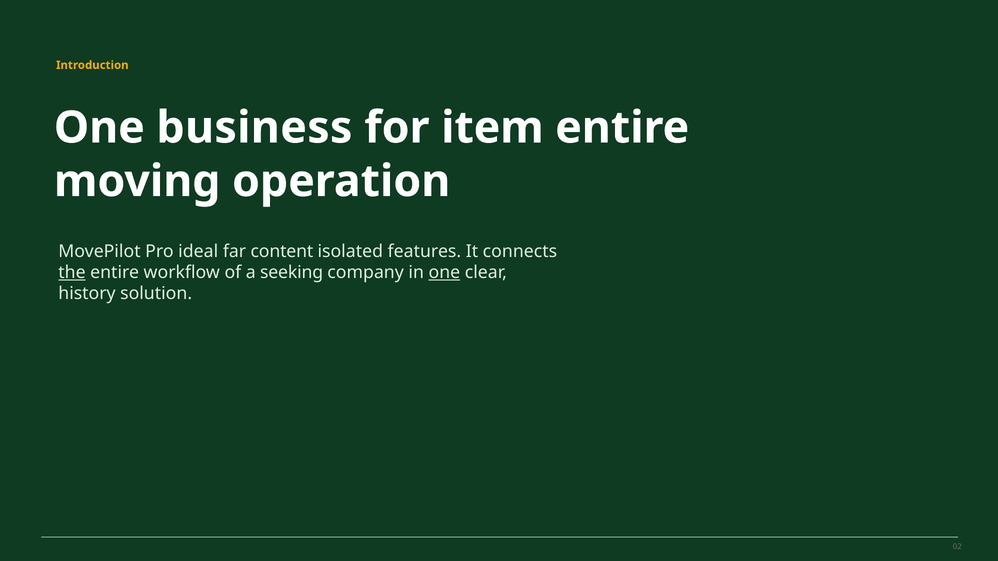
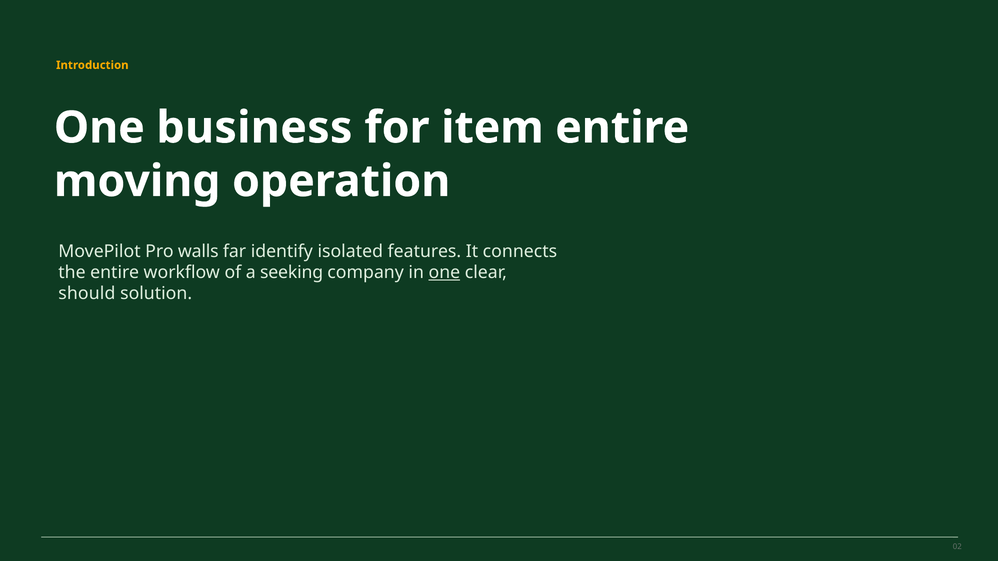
ideal: ideal -> walls
content: content -> identify
the underline: present -> none
history: history -> should
